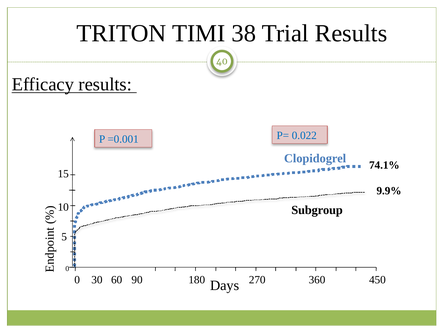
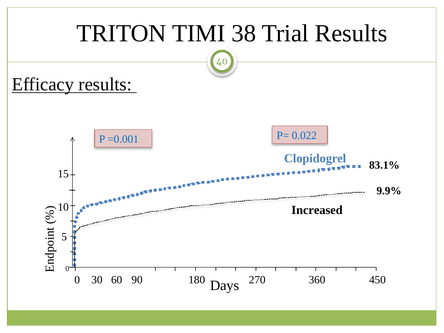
74.1%: 74.1% -> 83.1%
Subgroup: Subgroup -> Increased
